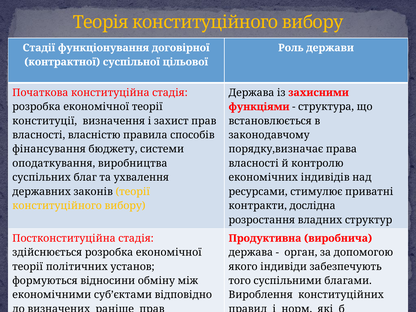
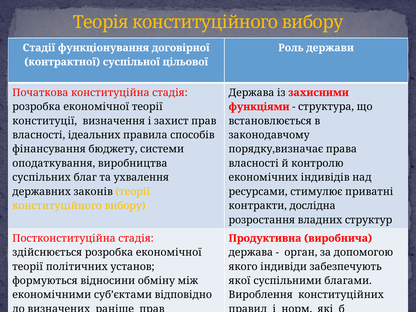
власністю: власністю -> ідеальних
того: того -> якої
